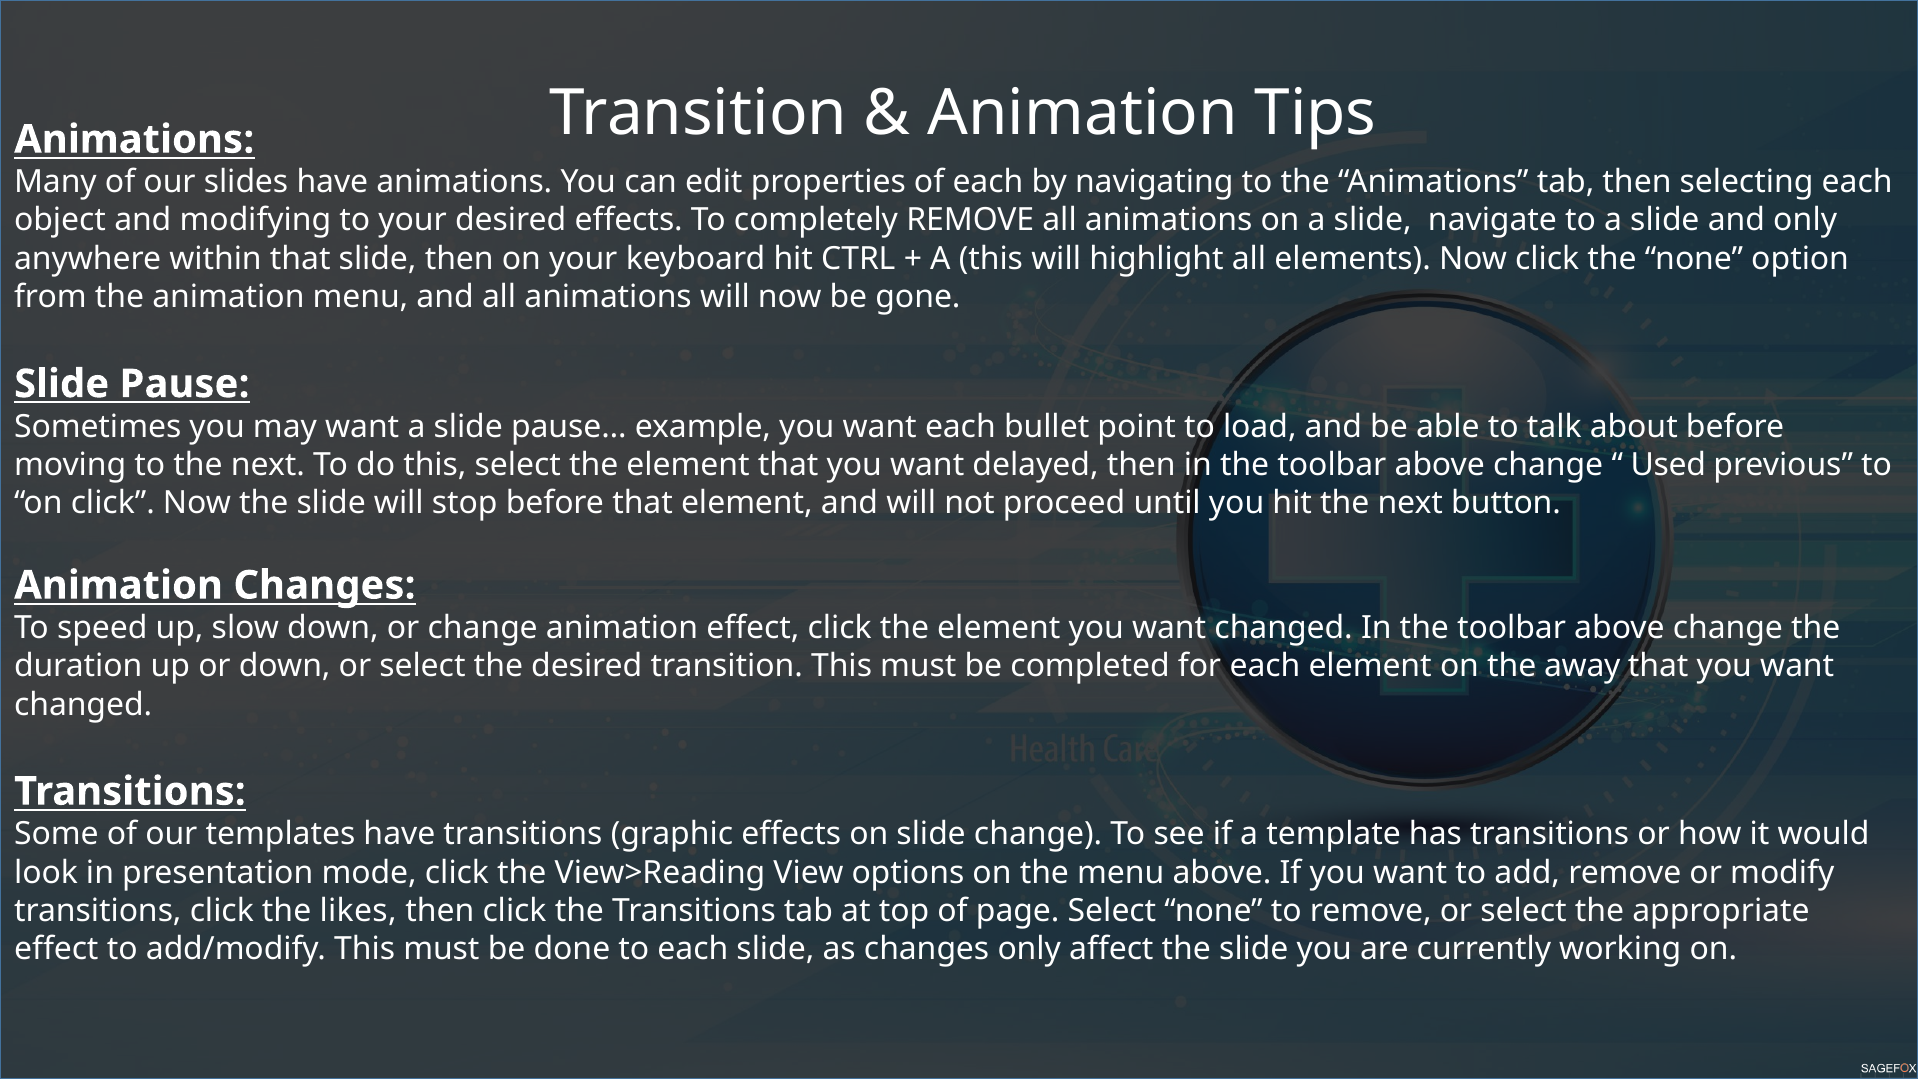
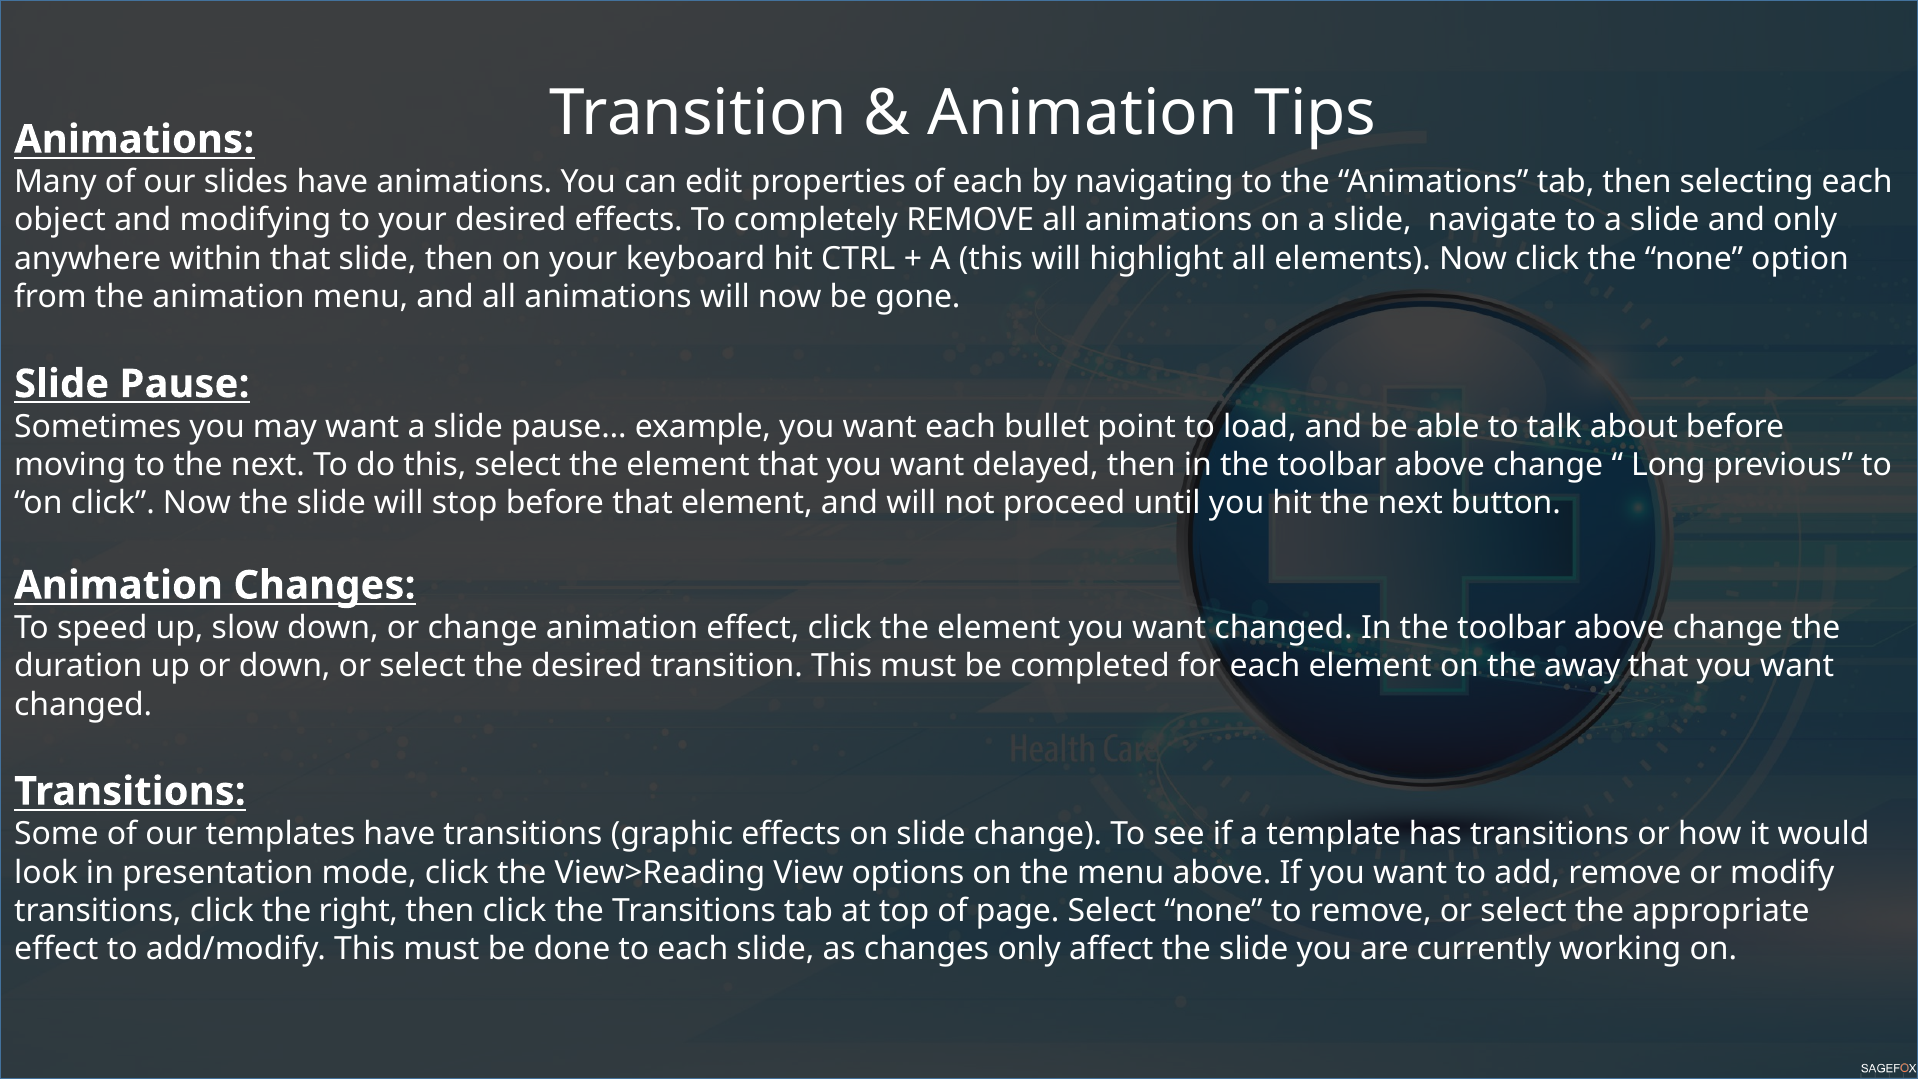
Used: Used -> Long
likes: likes -> right
